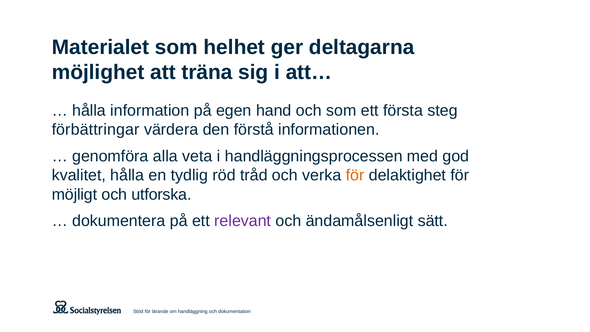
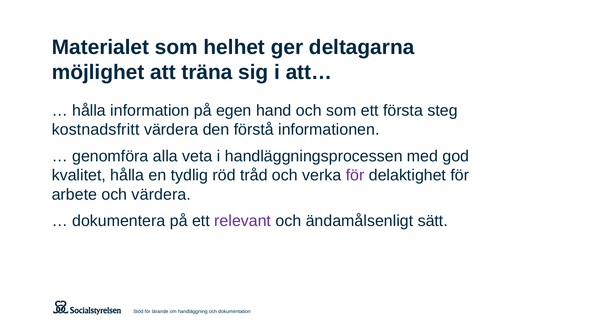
förbättringar: förbättringar -> kostnadsfritt
för at (355, 175) colour: orange -> purple
möjligt: möjligt -> arbete
och utforska: utforska -> värdera
